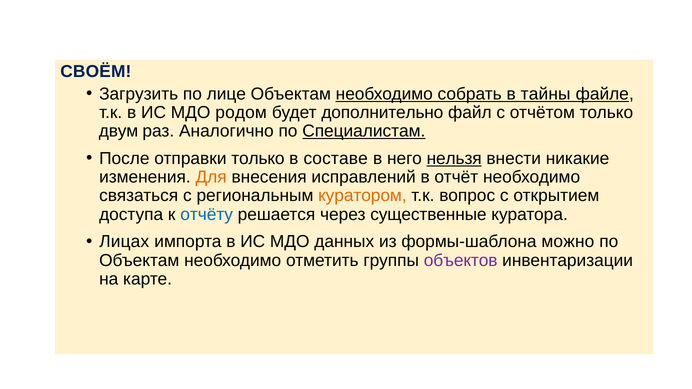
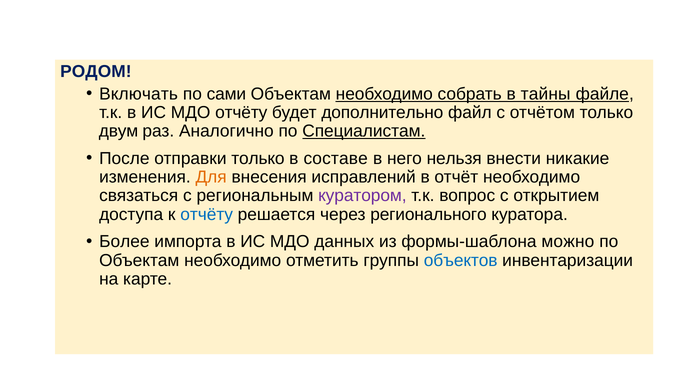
СВОЁМ: СВОЁМ -> РОДОМ
Загрузить: Загрузить -> Включать
лице: лице -> сами
МДО родом: родом -> отчёту
нельзя underline: present -> none
куратором colour: orange -> purple
существенные: существенные -> регионального
Лицах: Лицах -> Более
объектов colour: purple -> blue
